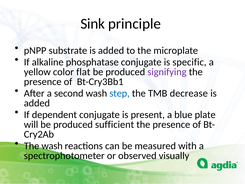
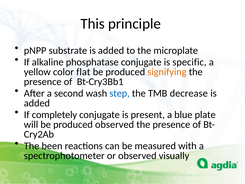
Sink: Sink -> This
signifying colour: purple -> orange
dependent: dependent -> completely
produced sufficient: sufficient -> observed
The wash: wash -> been
